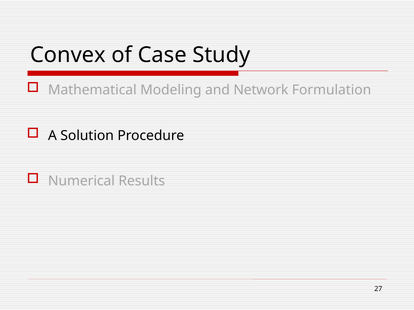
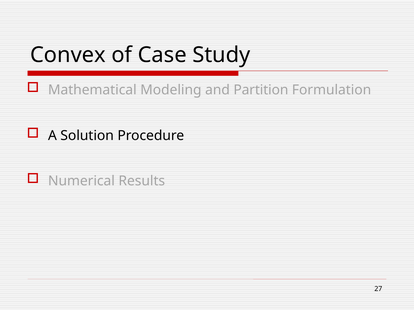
Network: Network -> Partition
